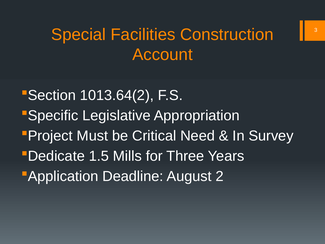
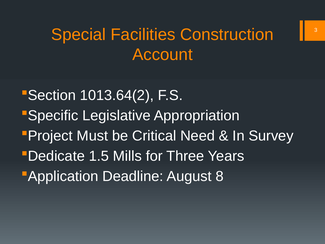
2: 2 -> 8
